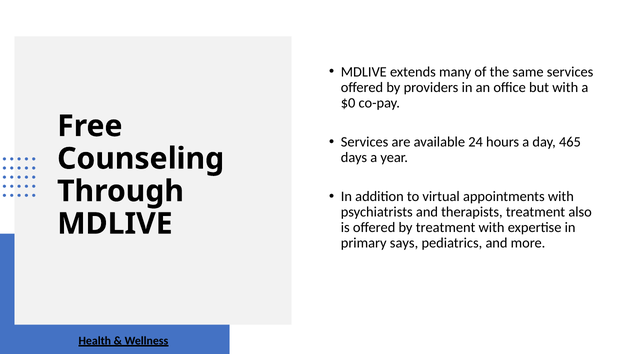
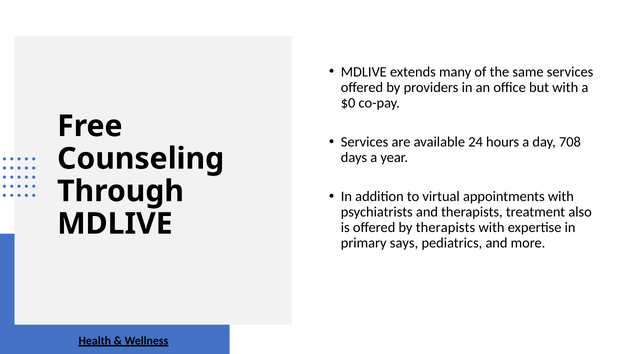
465: 465 -> 708
by treatment: treatment -> therapists
